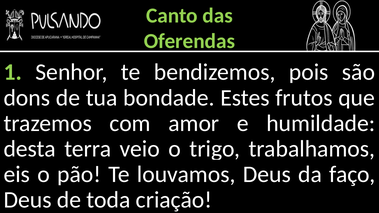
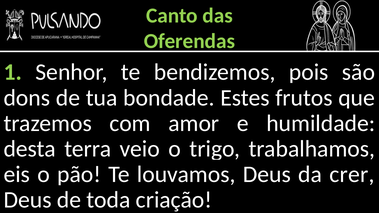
faço: faço -> crer
